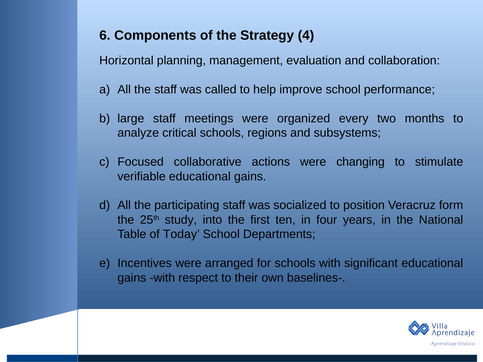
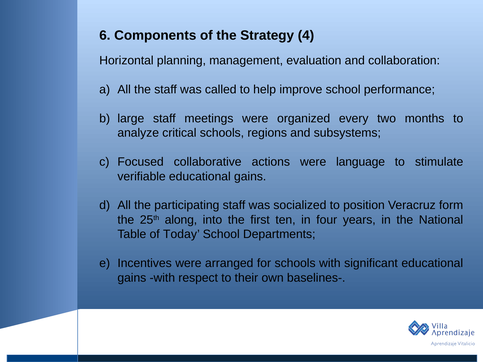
changing: changing -> language
study: study -> along
